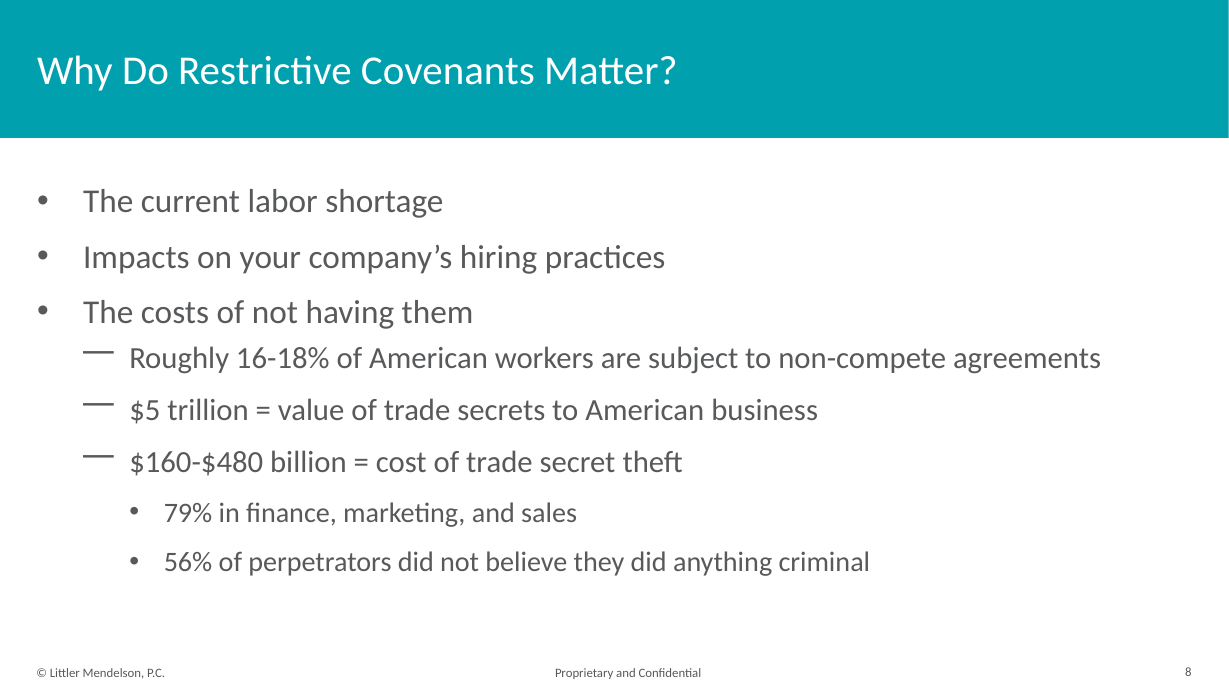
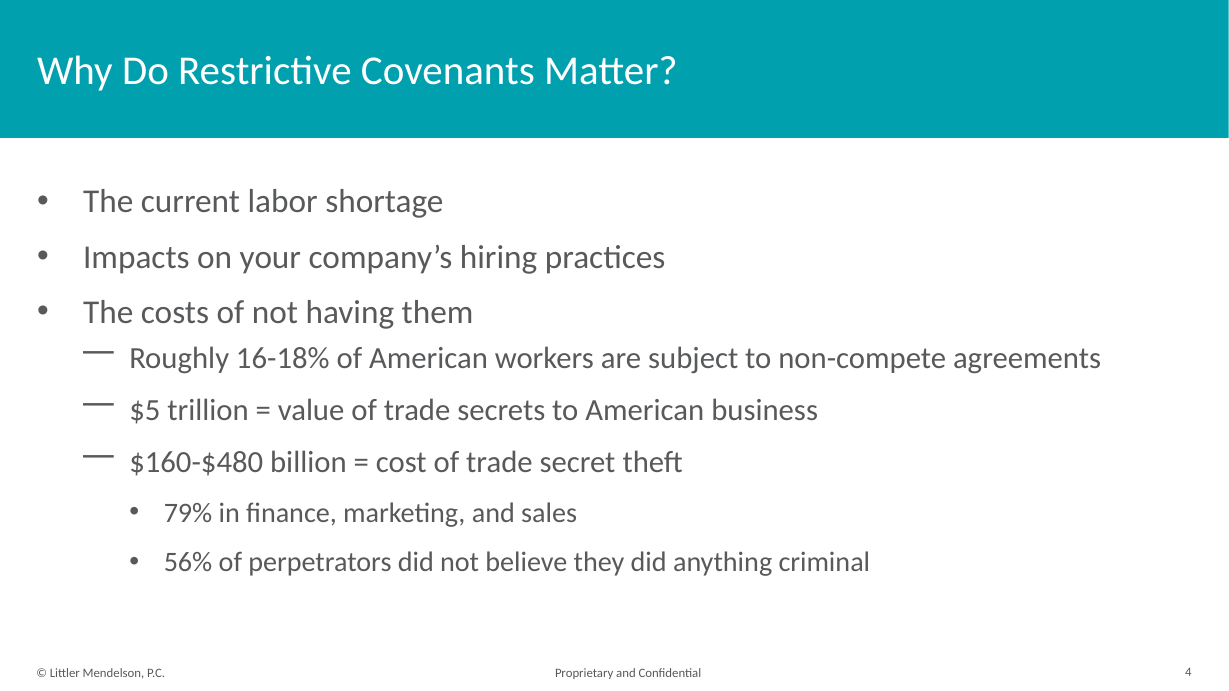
8: 8 -> 4
